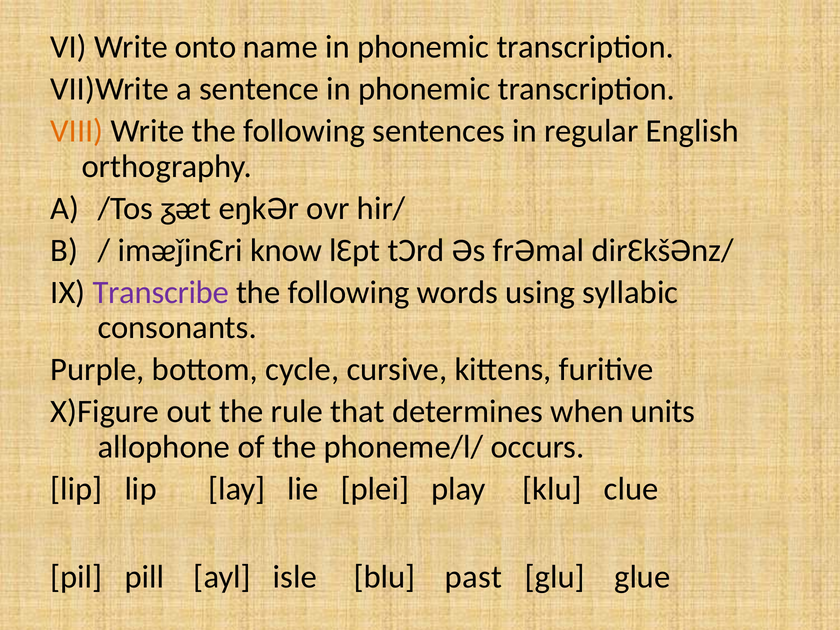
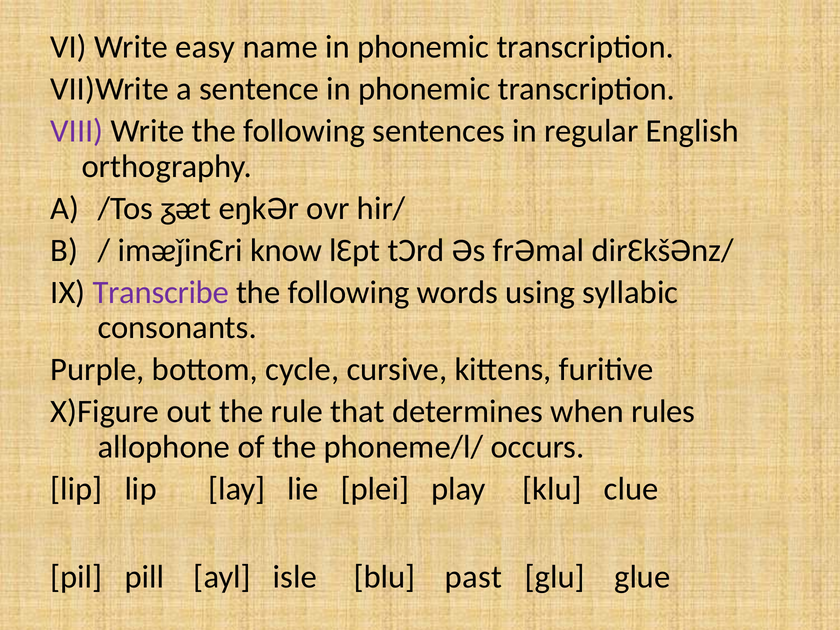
onto: onto -> easy
VIII colour: orange -> purple
units: units -> rules
